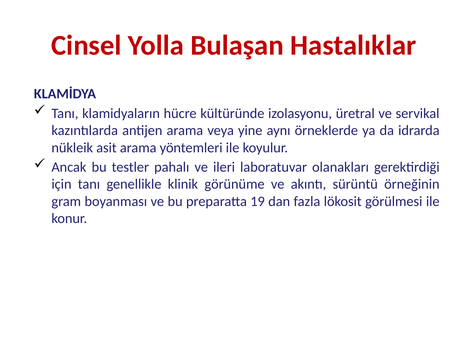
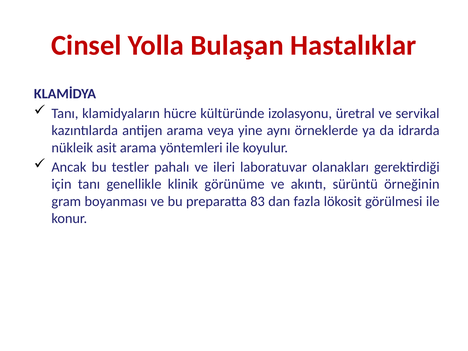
19: 19 -> 83
